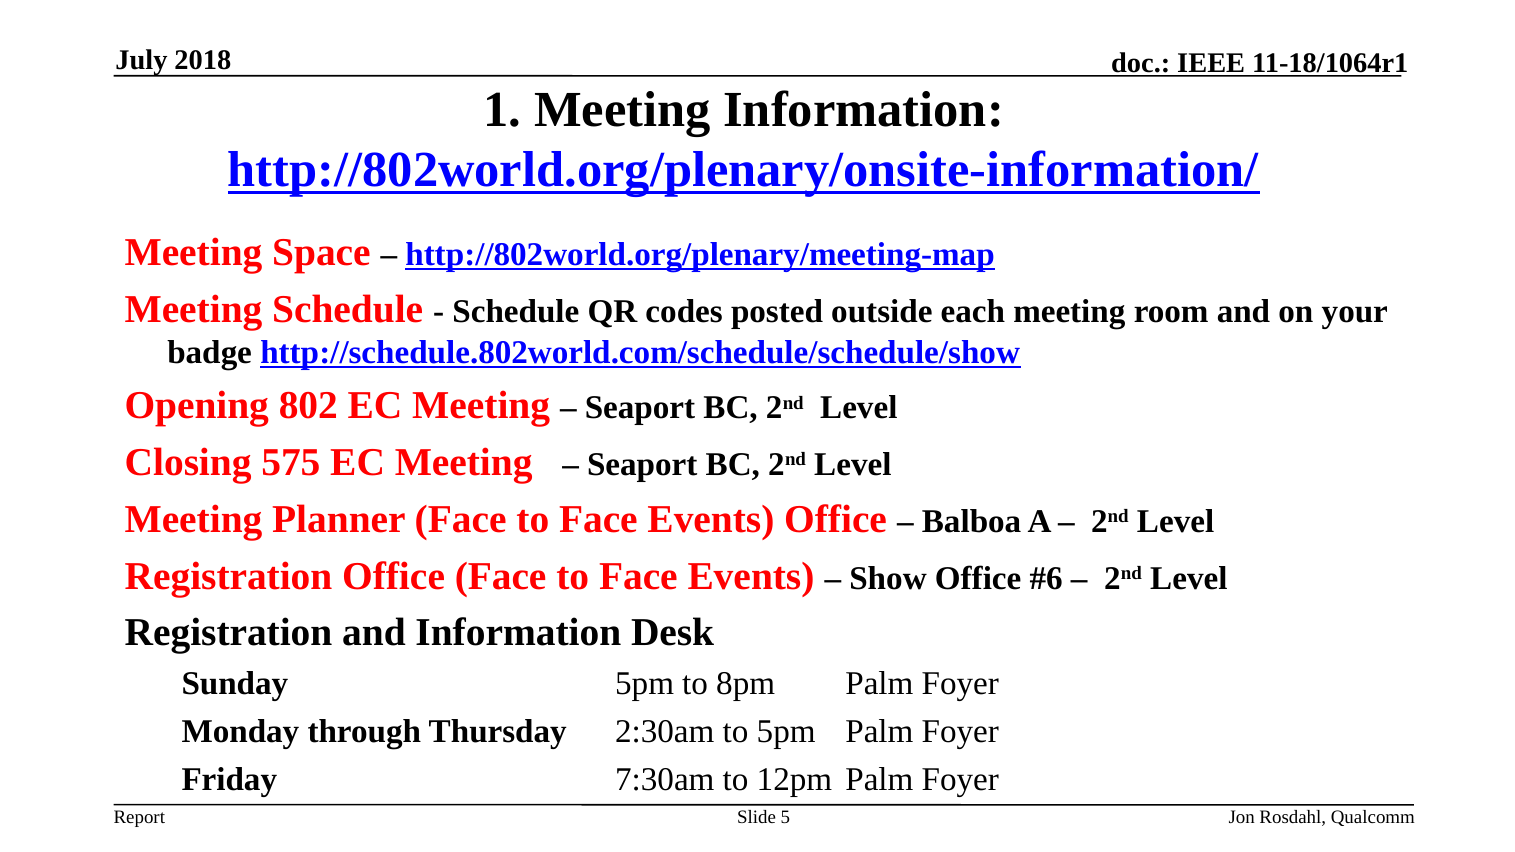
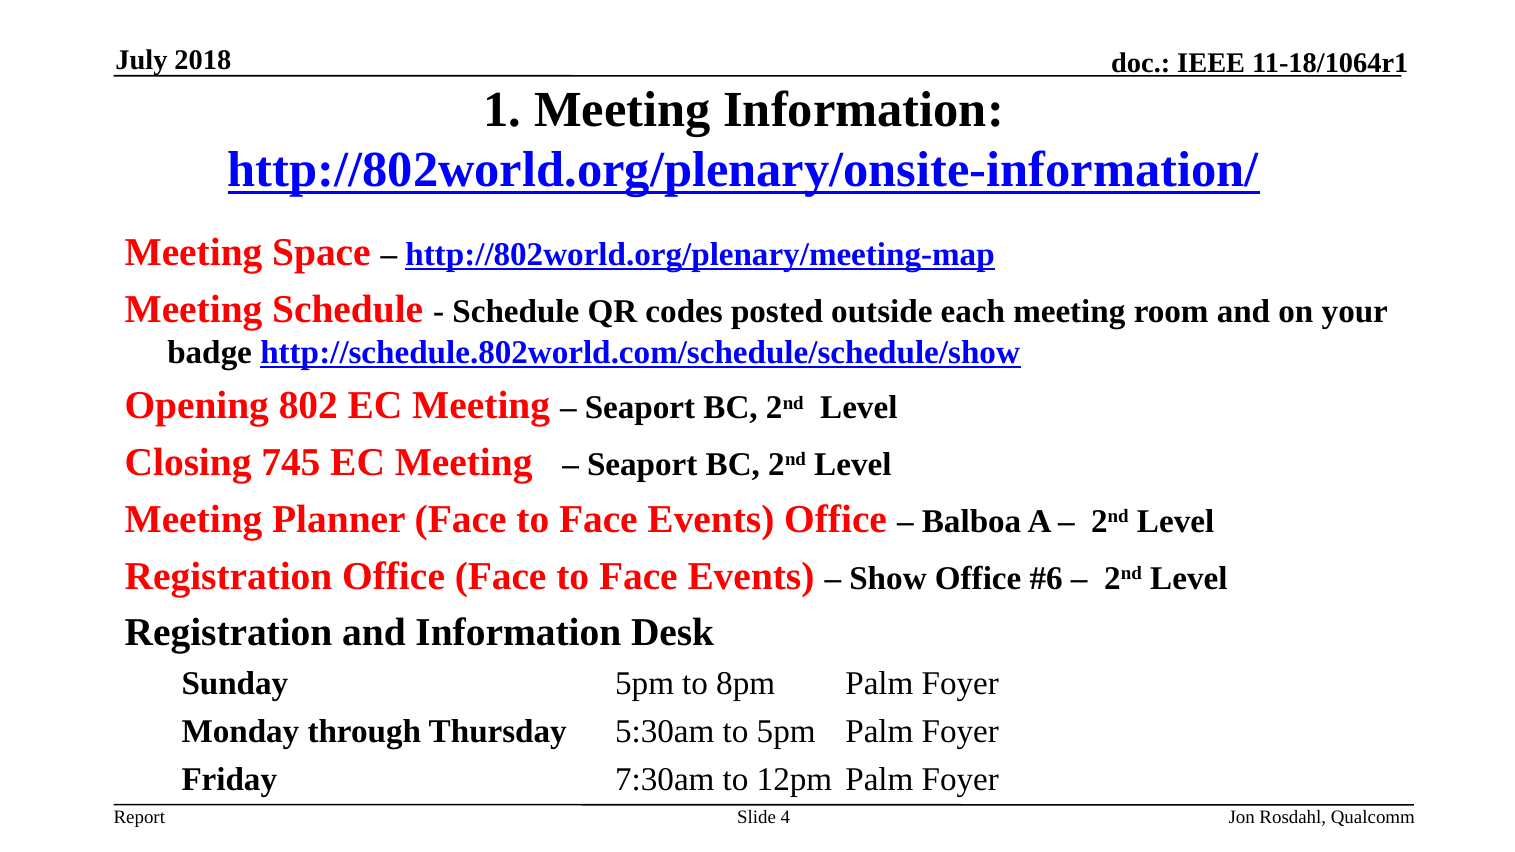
575: 575 -> 745
2:30am: 2:30am -> 5:30am
5: 5 -> 4
